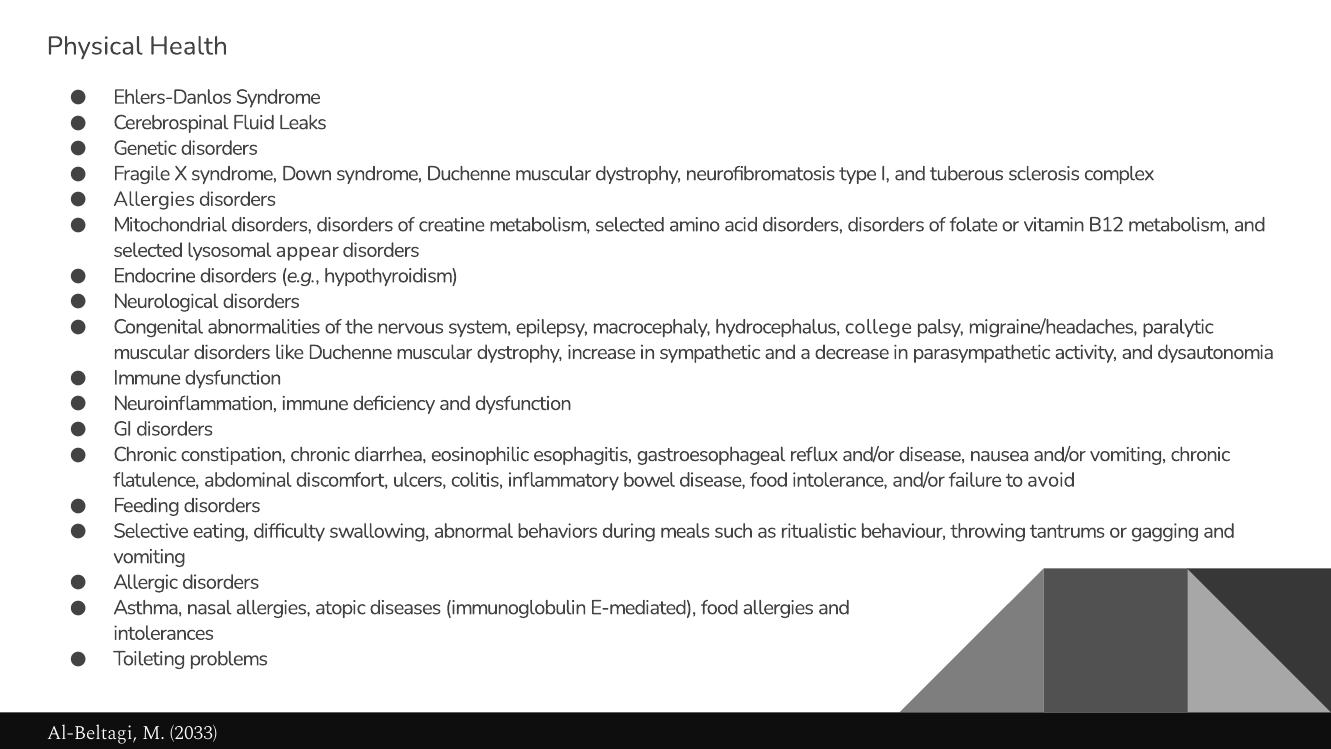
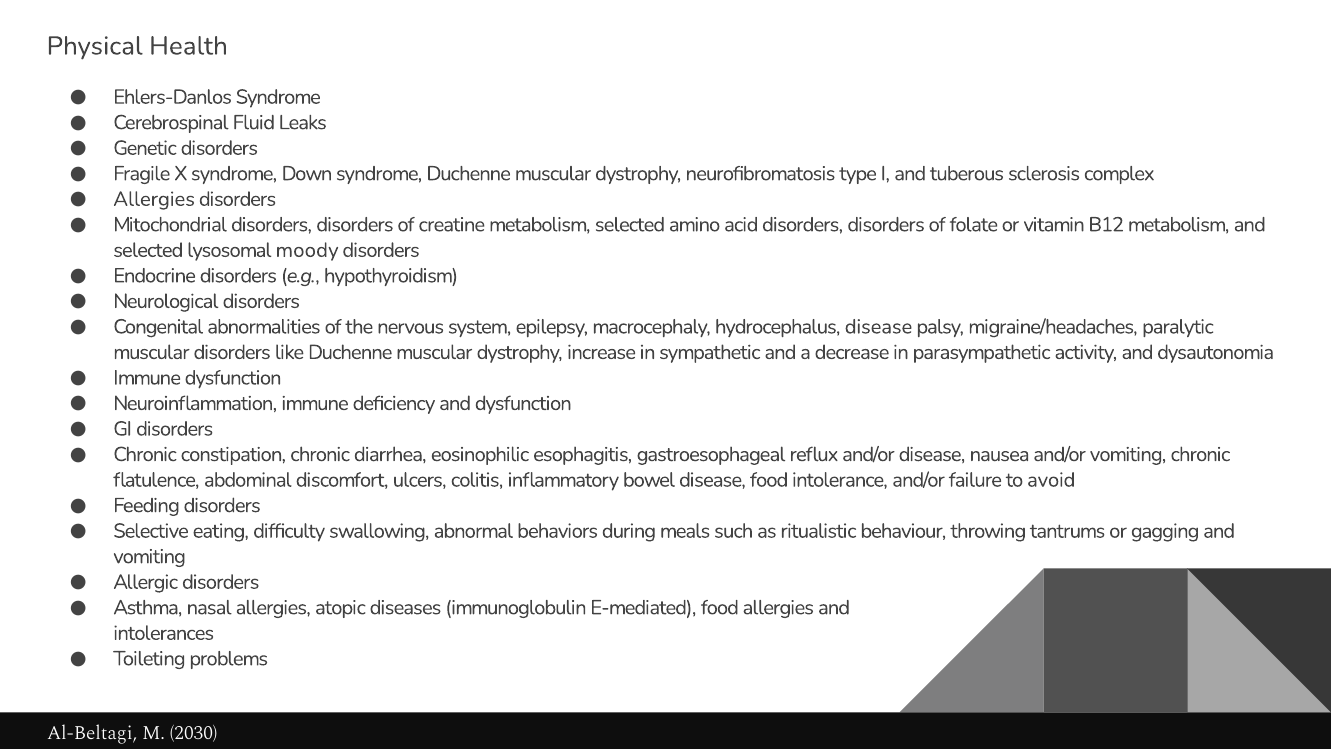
appear: appear -> moody
hydrocephalus college: college -> disease
2033: 2033 -> 2030
